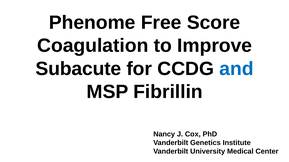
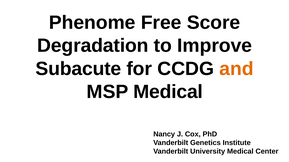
Coagulation: Coagulation -> Degradation
and colour: blue -> orange
MSP Fibrillin: Fibrillin -> Medical
